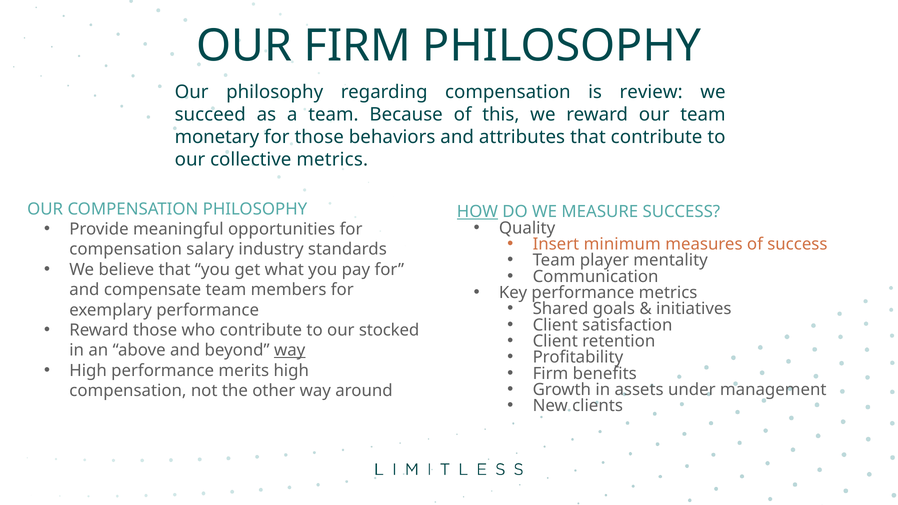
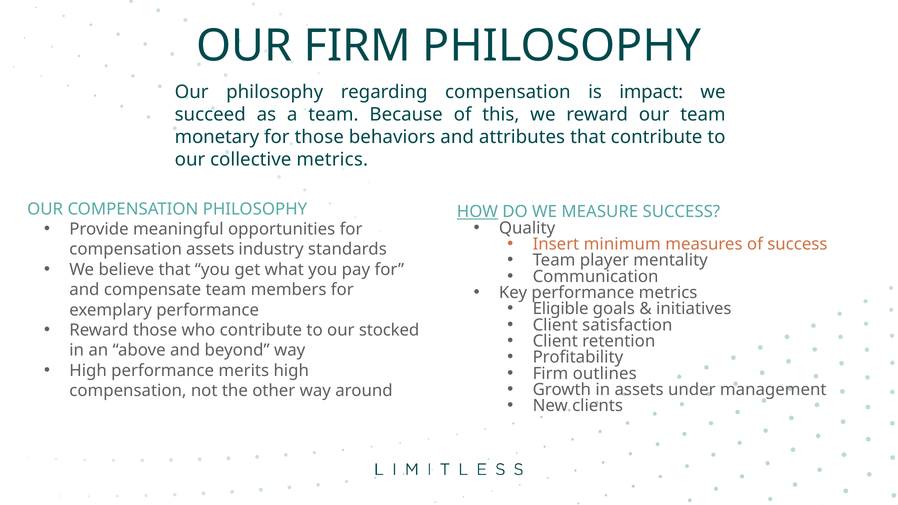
review: review -> impact
compensation salary: salary -> assets
Shared: Shared -> Eligible
way at (290, 350) underline: present -> none
benefits: benefits -> outlines
